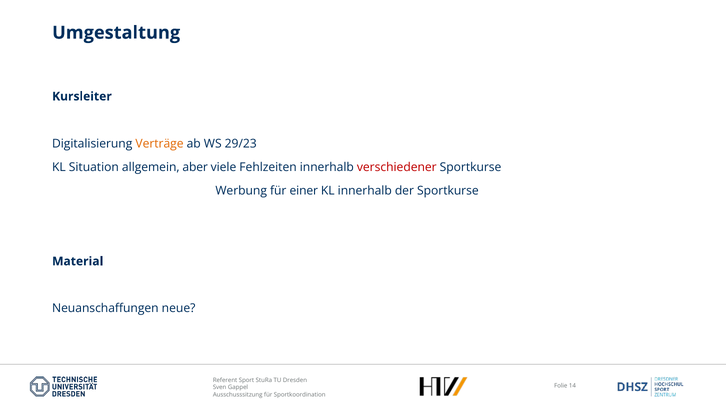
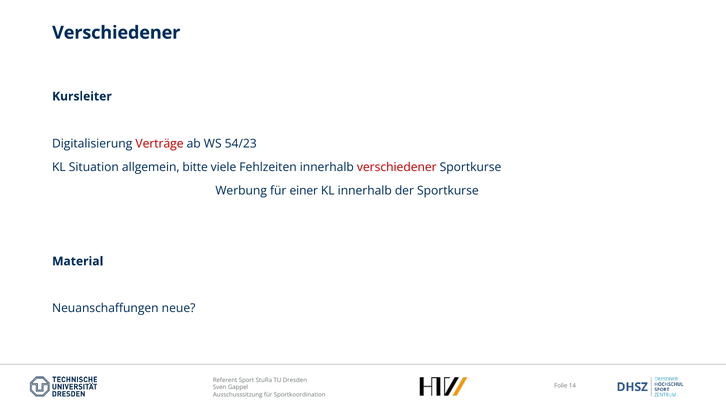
Umgestaltung at (116, 33): Umgestaltung -> Verschiedener
Verträge colour: orange -> red
29/23: 29/23 -> 54/23
aber: aber -> bitte
